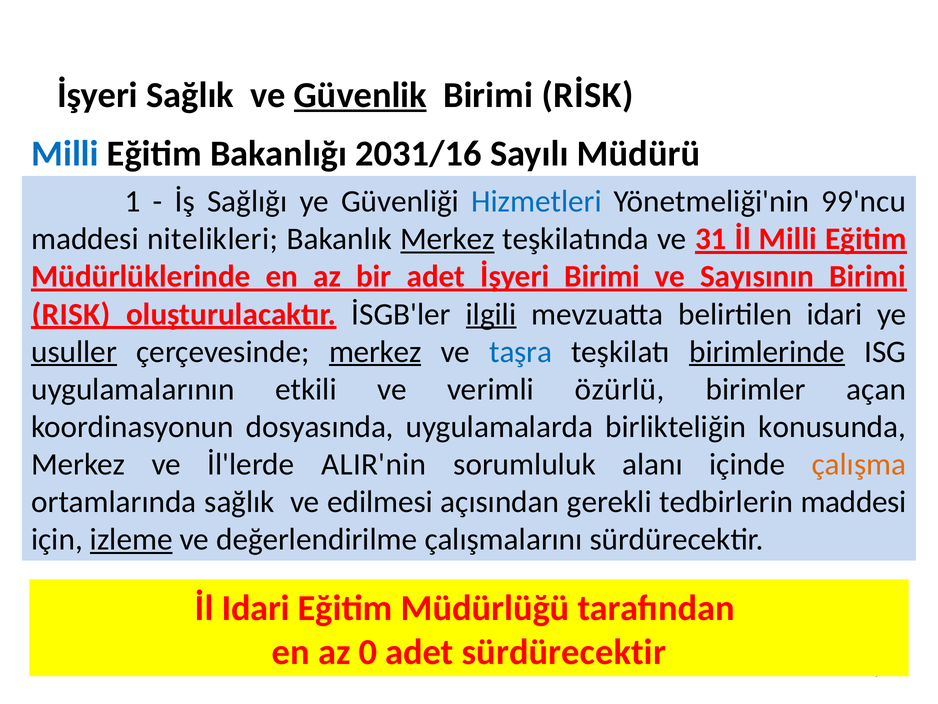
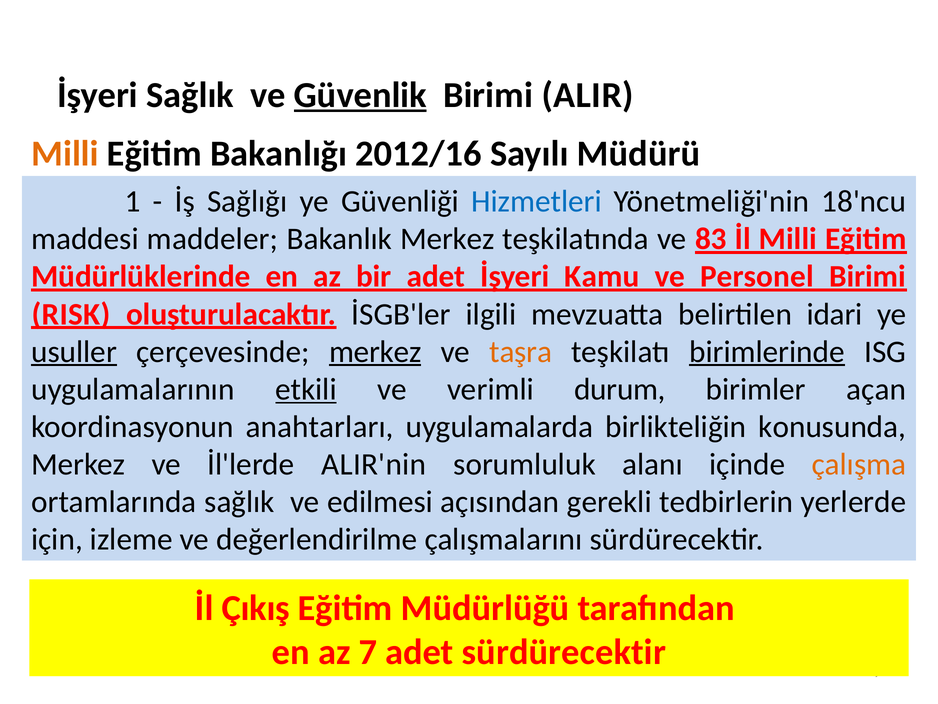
RİSK: RİSK -> ALIR
Milli at (65, 154) colour: blue -> orange
2031/16: 2031/16 -> 2012/16
99'ncu: 99'ncu -> 18'ncu
nitelikleri: nitelikleri -> maddeler
Merkez at (447, 239) underline: present -> none
31: 31 -> 83
İşyeri Birimi: Birimi -> Kamu
Sayısının: Sayısının -> Personel
ilgili underline: present -> none
taşra colour: blue -> orange
etkili underline: none -> present
özürlü: özürlü -> durum
dosyasında: dosyasında -> anahtarları
tedbirlerin maddesi: maddesi -> yerlerde
izleme underline: present -> none
İl Idari: Idari -> Çıkış
az 0: 0 -> 7
